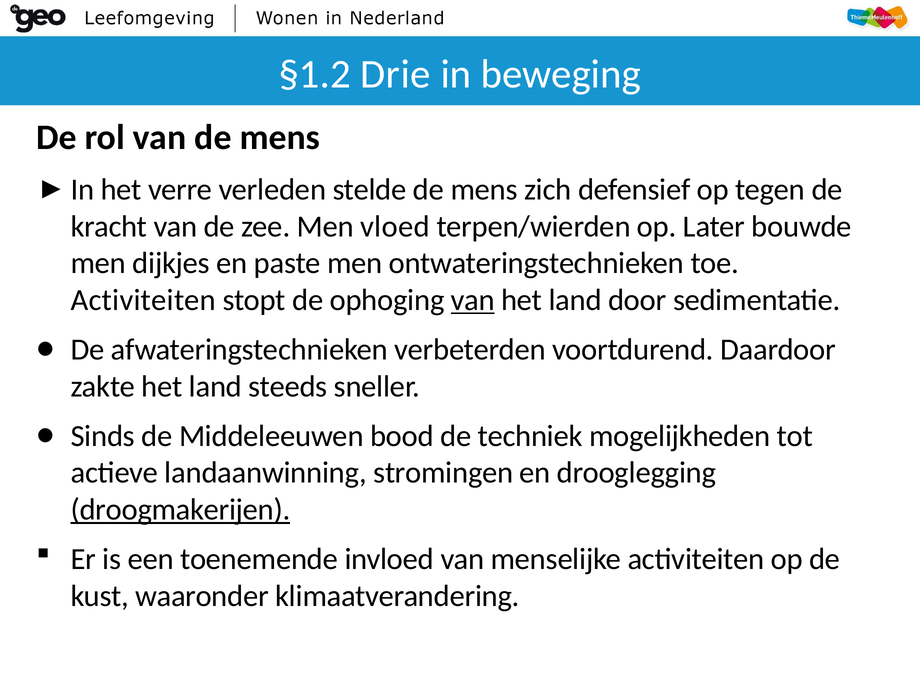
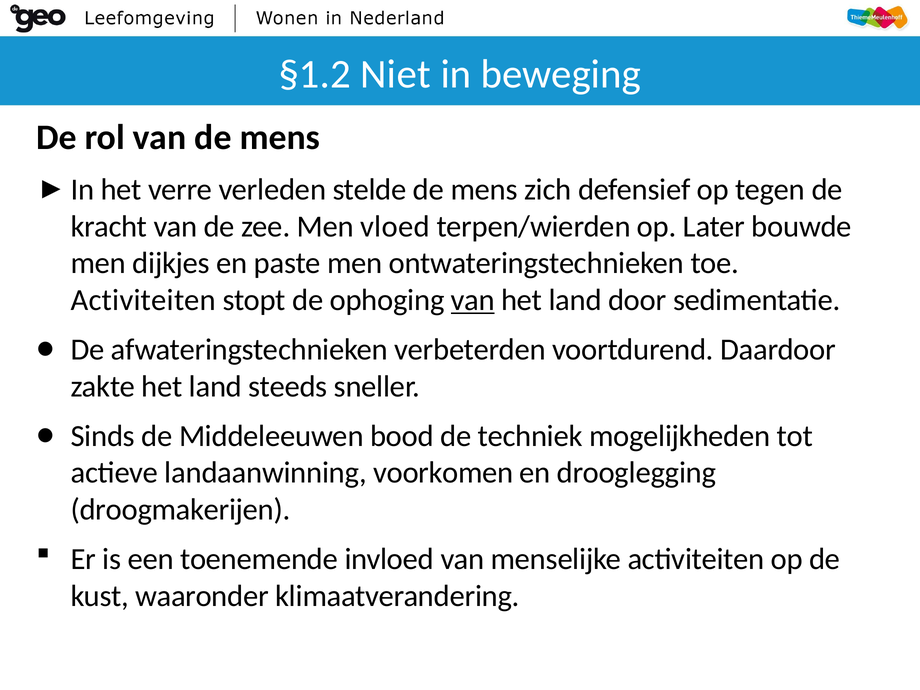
Drie: Drie -> Niet
stromingen: stromingen -> voorkomen
droogmakerijen underline: present -> none
